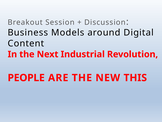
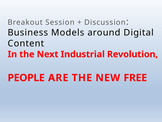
THIS: THIS -> FREE
